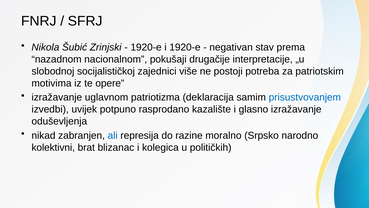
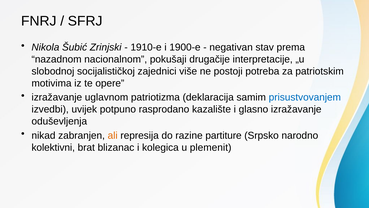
1920-e at (146, 47): 1920-e -> 1910-e
i 1920-e: 1920-e -> 1900-e
ali colour: blue -> orange
moralno: moralno -> partiture
političkih: političkih -> plemenit
